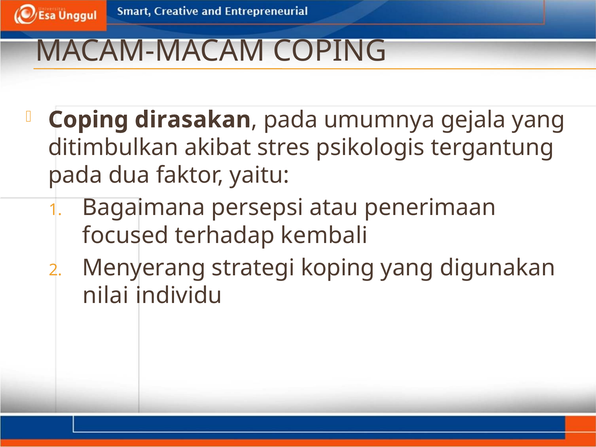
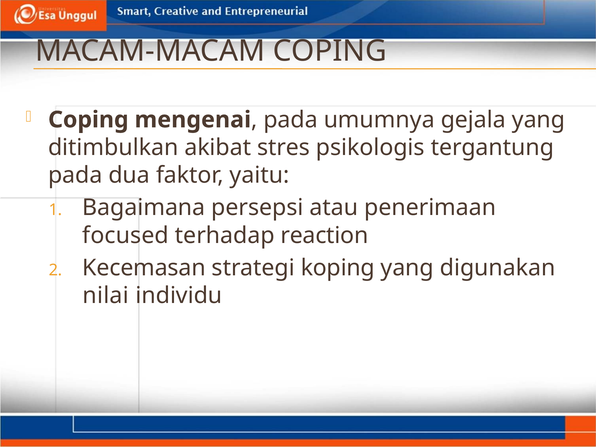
dirasakan: dirasakan -> mengenai
kembali: kembali -> reaction
Menyerang: Menyerang -> Kecemasan
